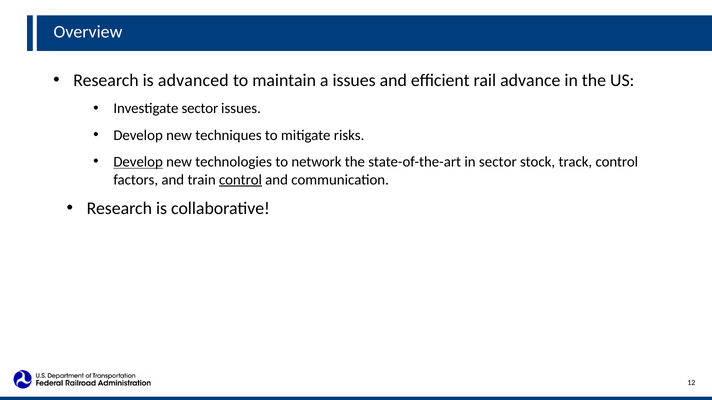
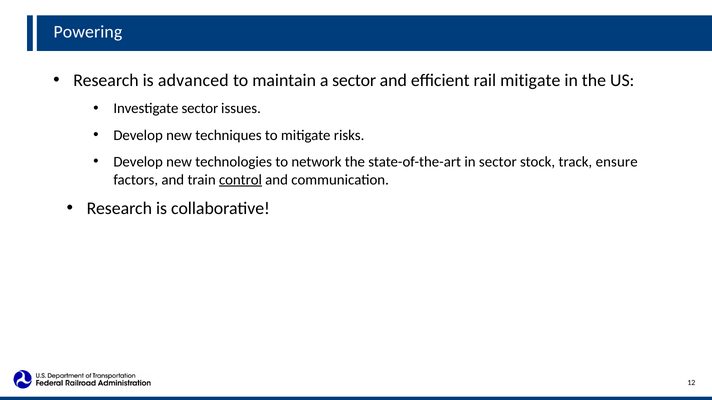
Overview: Overview -> Powering
a issues: issues -> sector
rail advance: advance -> mitigate
Develop at (138, 162) underline: present -> none
track control: control -> ensure
